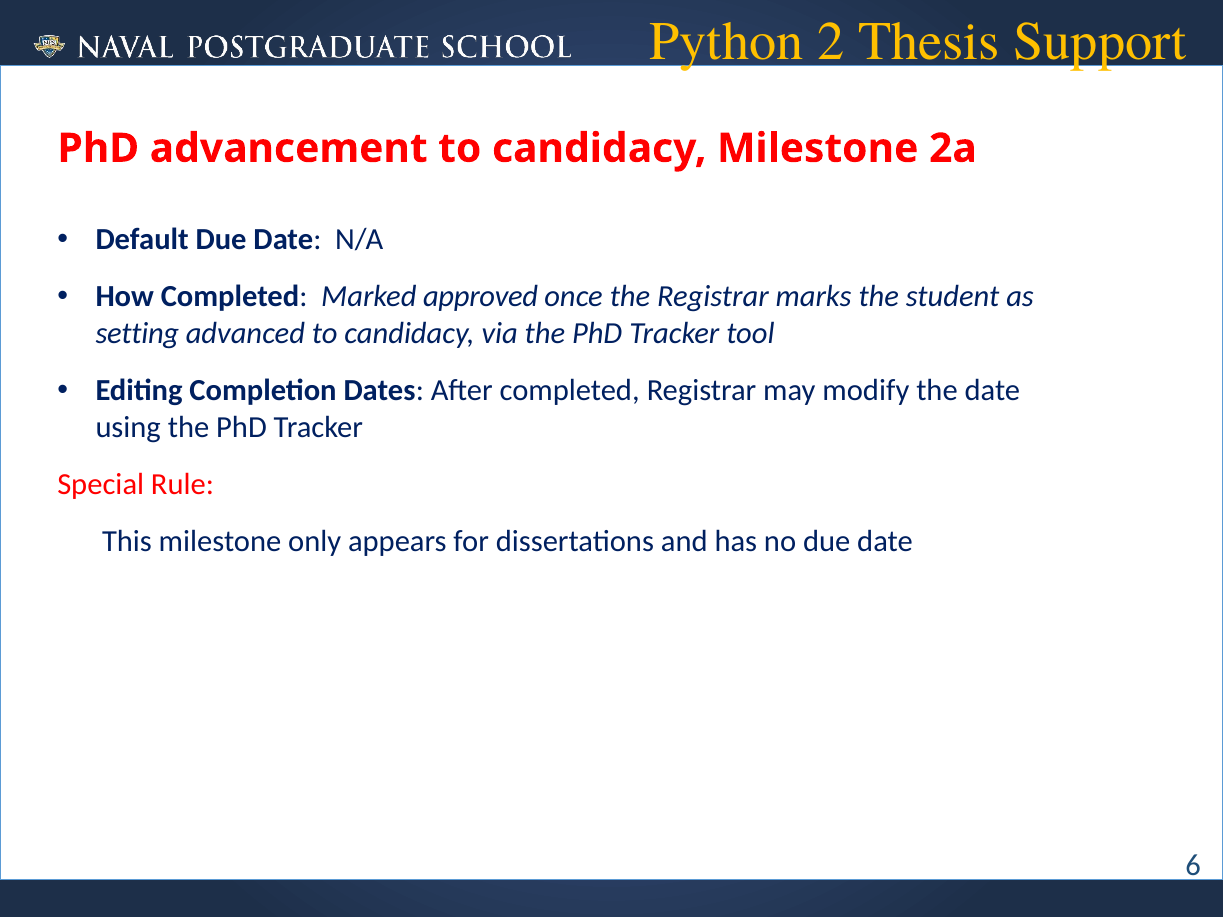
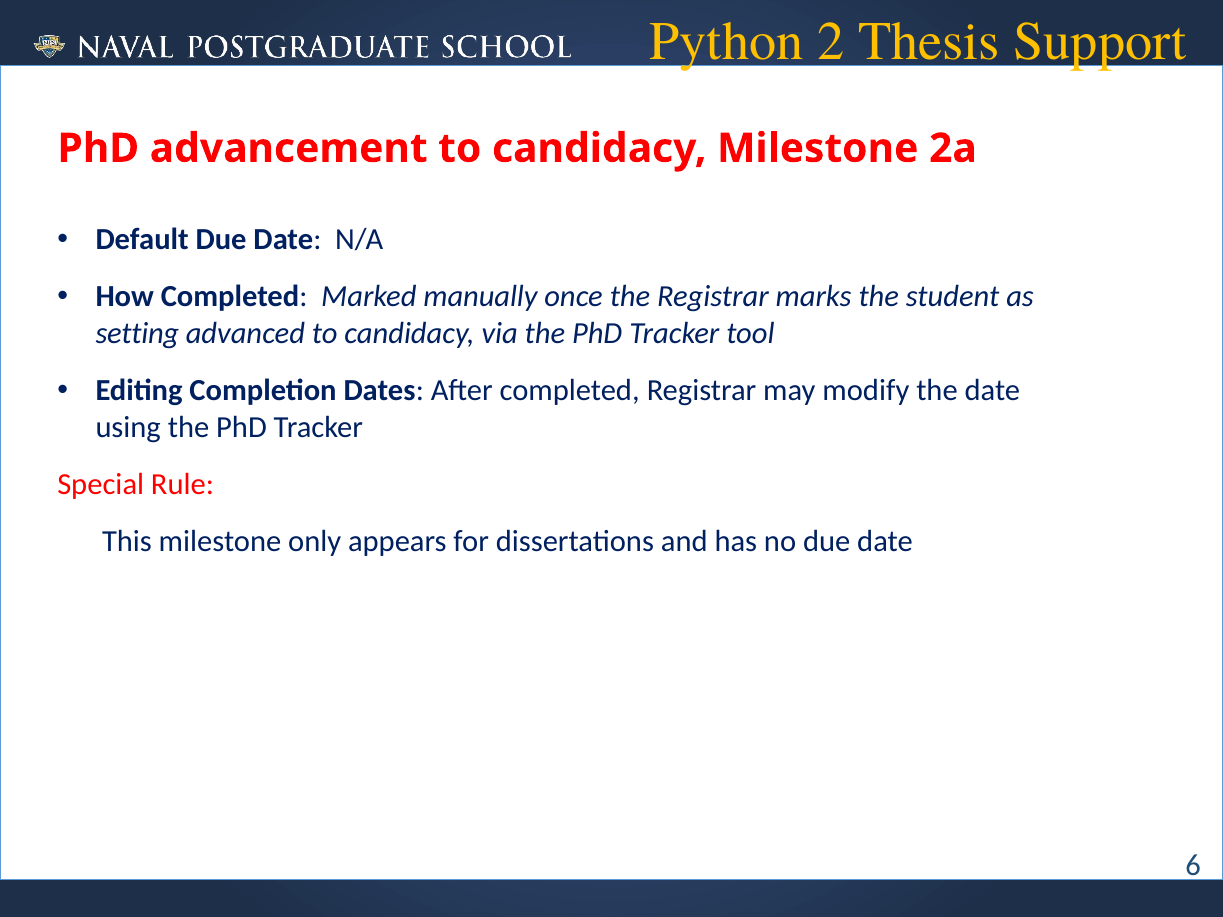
approved: approved -> manually
